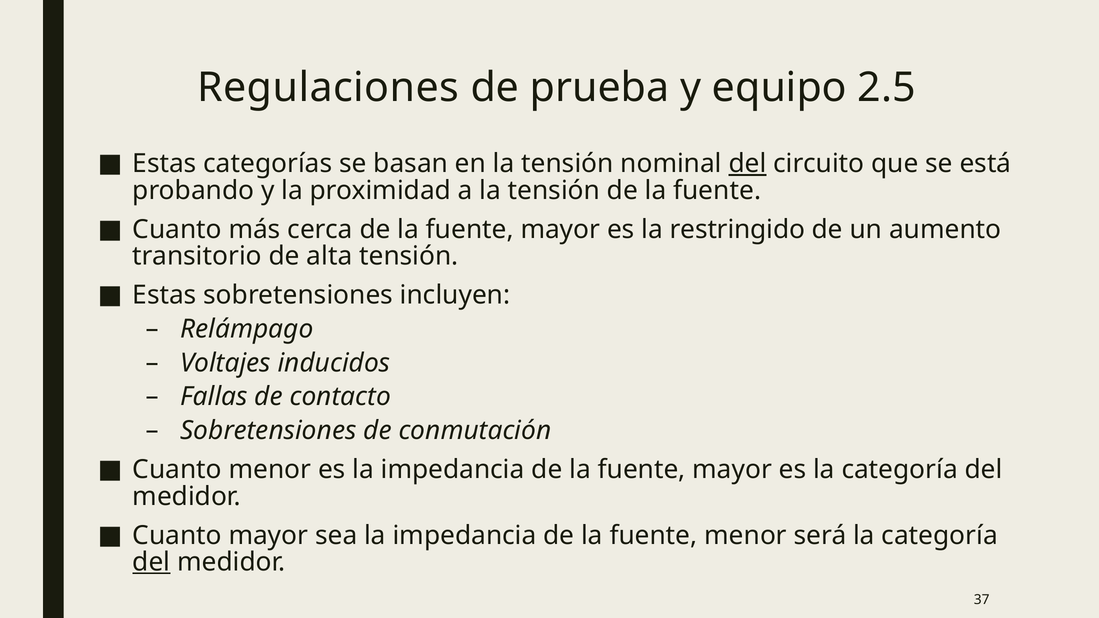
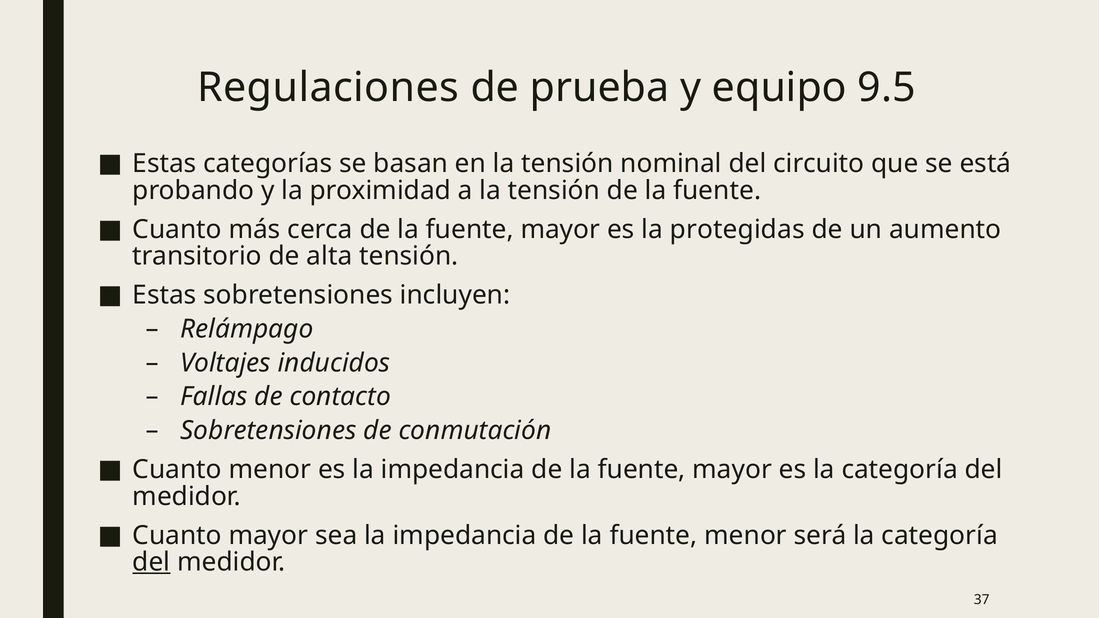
2.5: 2.5 -> 9.5
del at (748, 164) underline: present -> none
restringido: restringido -> protegidas
